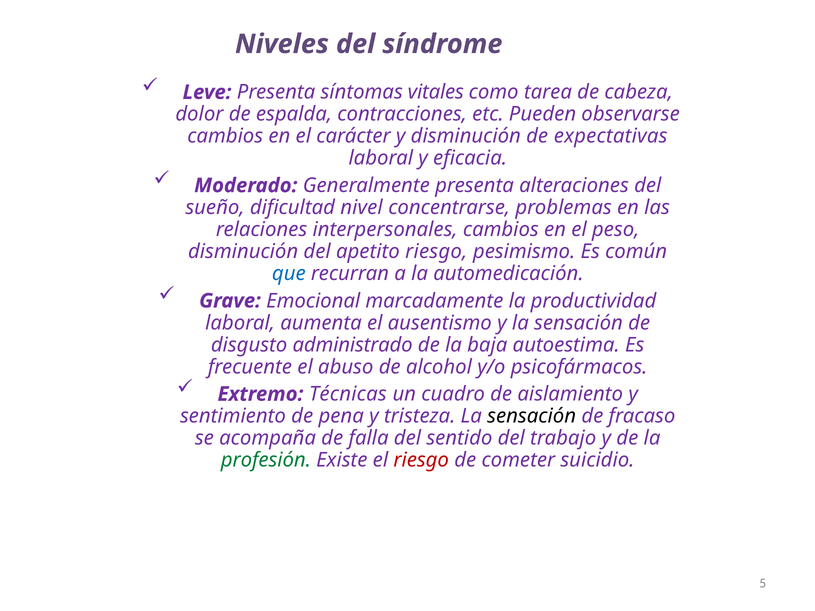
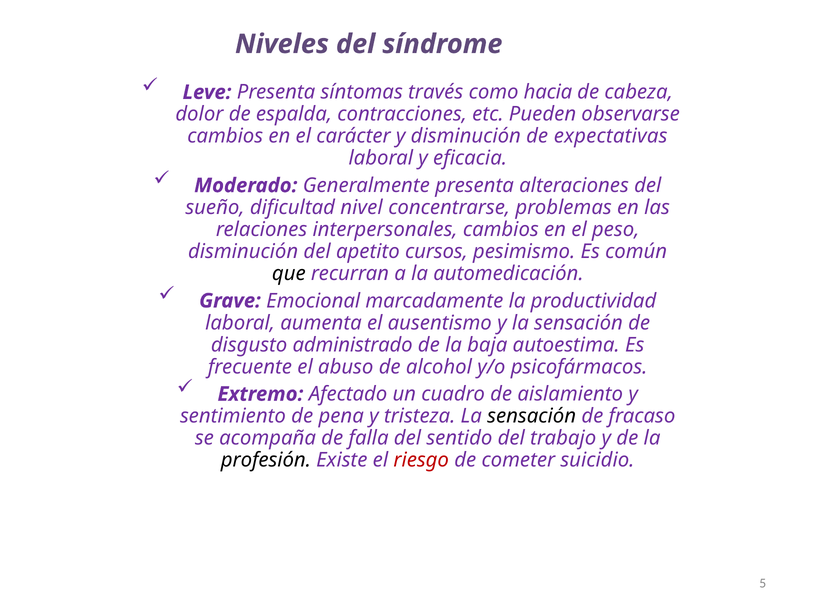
vitales: vitales -> través
tarea: tarea -> hacia
apetito riesgo: riesgo -> cursos
que colour: blue -> black
Técnicas: Técnicas -> Afectado
profesión colour: green -> black
